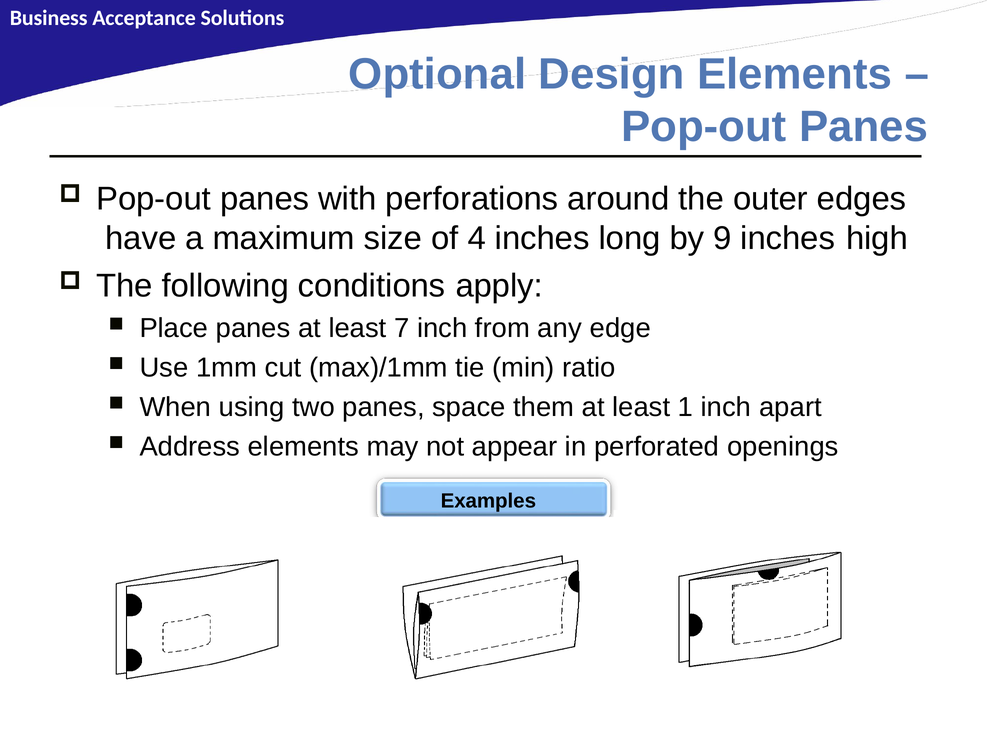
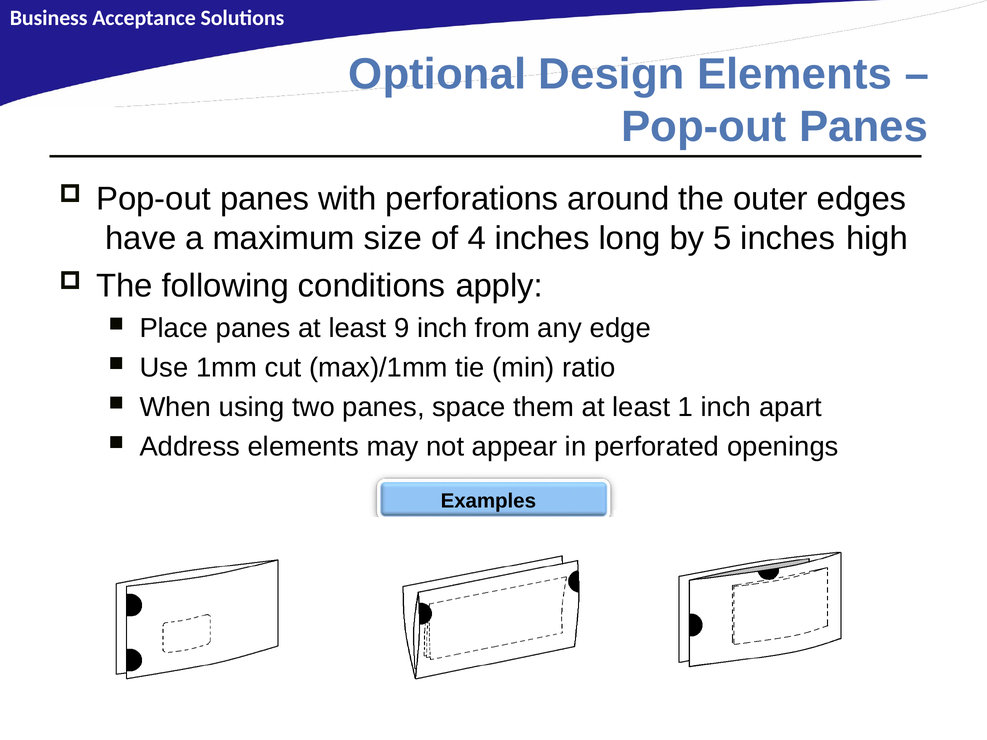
9: 9 -> 5
7: 7 -> 9
